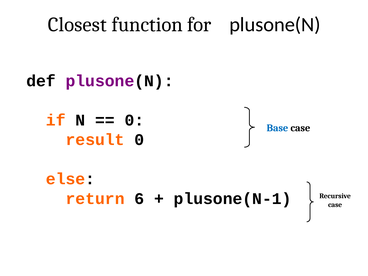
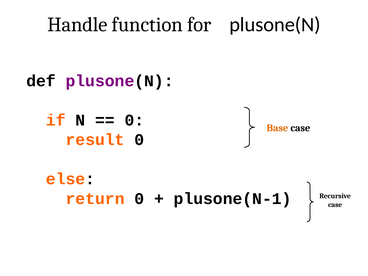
Closest: Closest -> Handle
Base colour: blue -> orange
return 6: 6 -> 0
